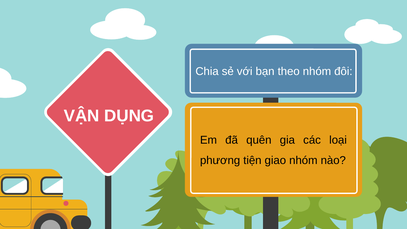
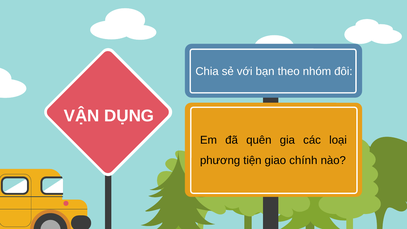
giao nhóm: nhóm -> chính
